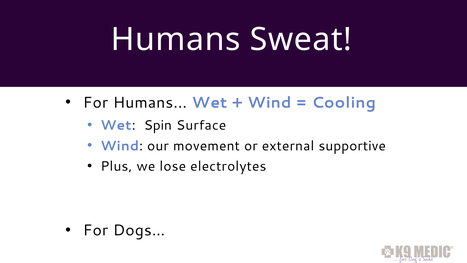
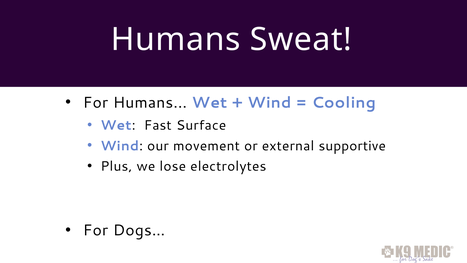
Spin: Spin -> Fast
